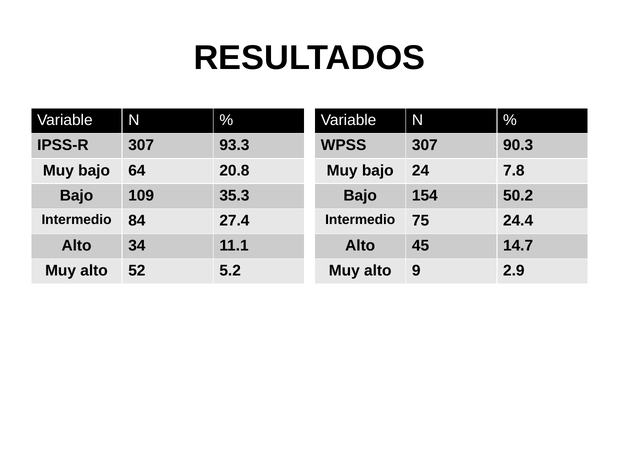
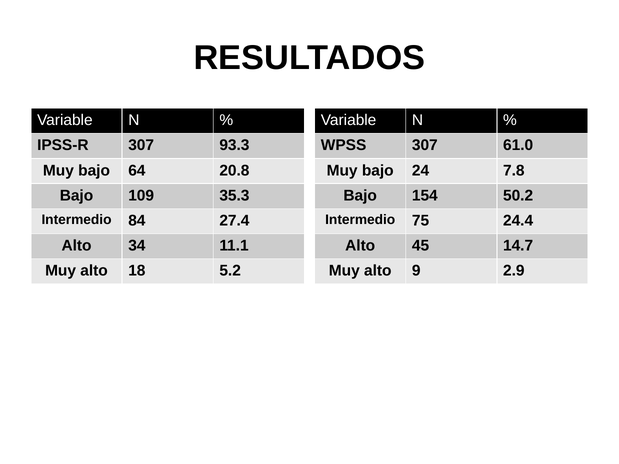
90.3: 90.3 -> 61.0
52: 52 -> 18
